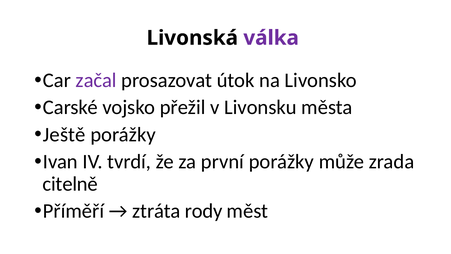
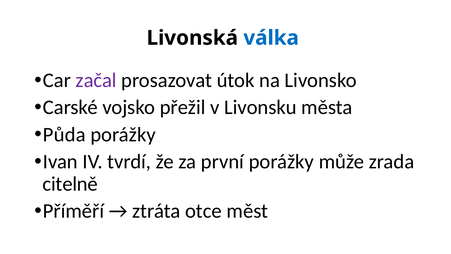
válka colour: purple -> blue
Ještě: Ještě -> Půda
rody: rody -> otce
